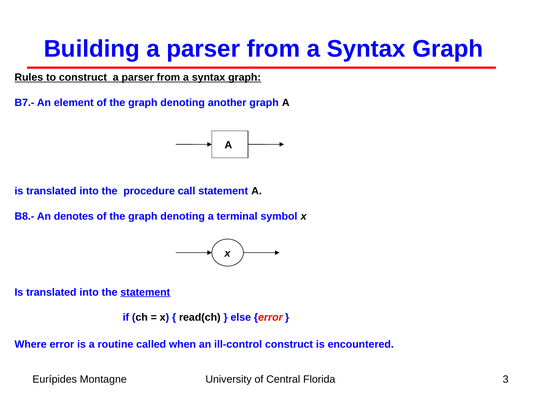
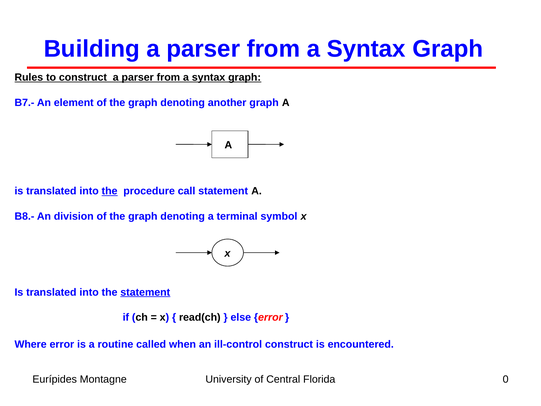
the at (110, 191) underline: none -> present
denotes: denotes -> division
3: 3 -> 0
